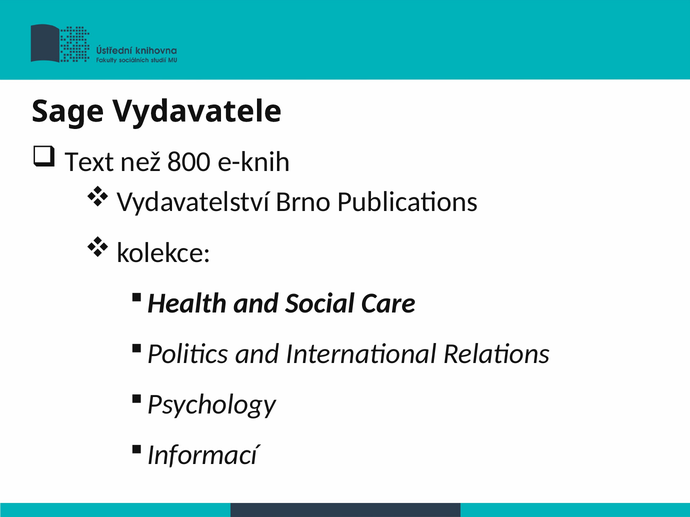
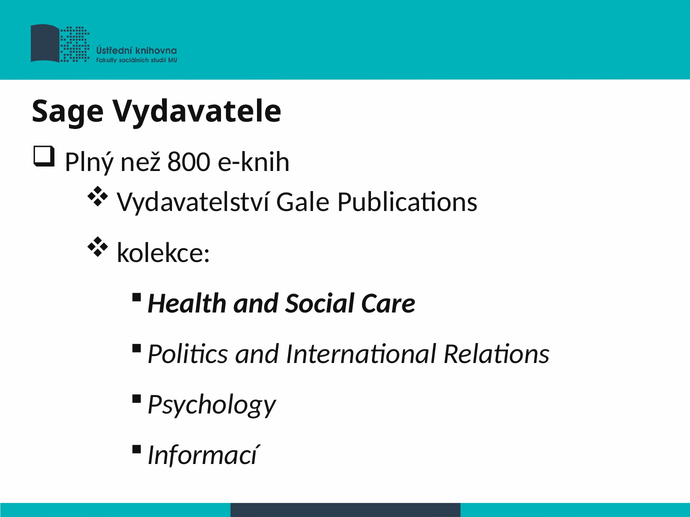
Text: Text -> Plný
Brno: Brno -> Gale
